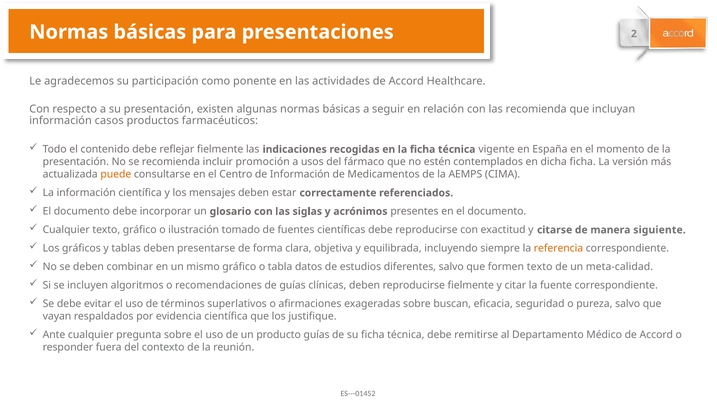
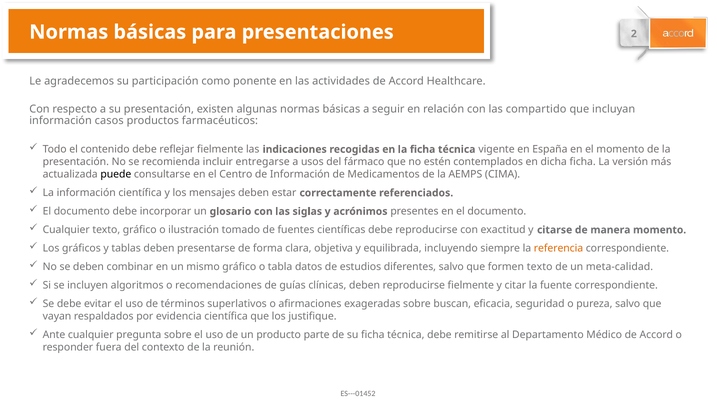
las recomienda: recomienda -> compartido
promoción: promoción -> entregarse
puede colour: orange -> black
manera siguiente: siguiente -> momento
producto guías: guías -> parte
